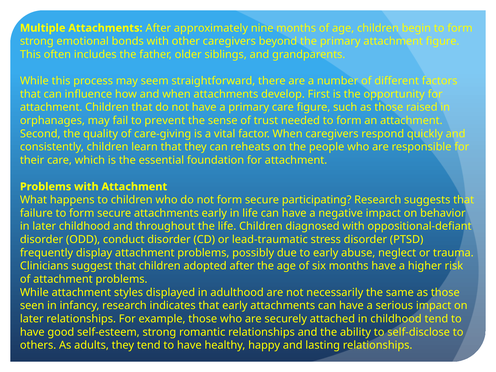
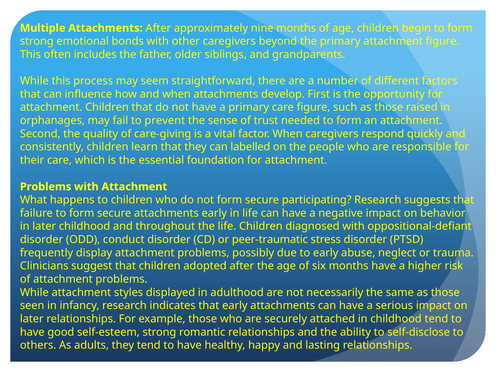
reheats: reheats -> labelled
lead-traumatic: lead-traumatic -> peer-traumatic
